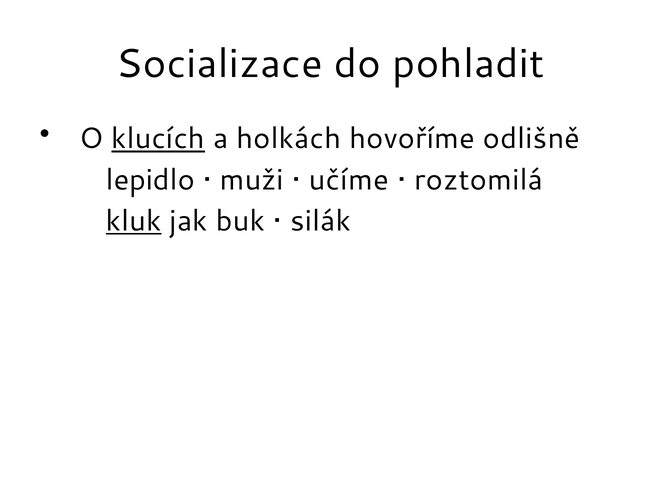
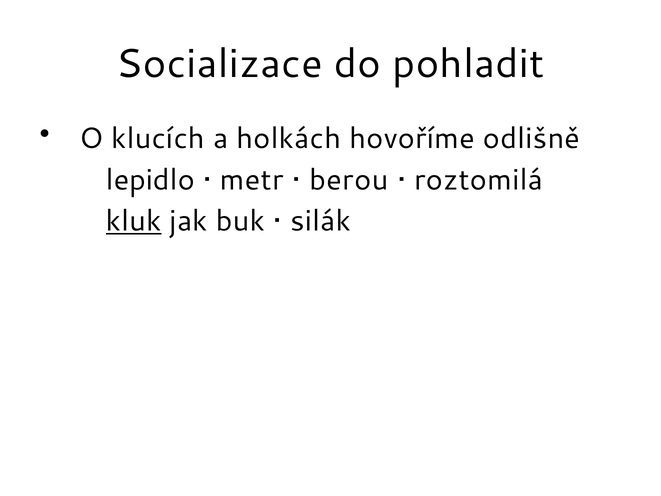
klucích underline: present -> none
muži: muži -> metr
učíme: učíme -> berou
